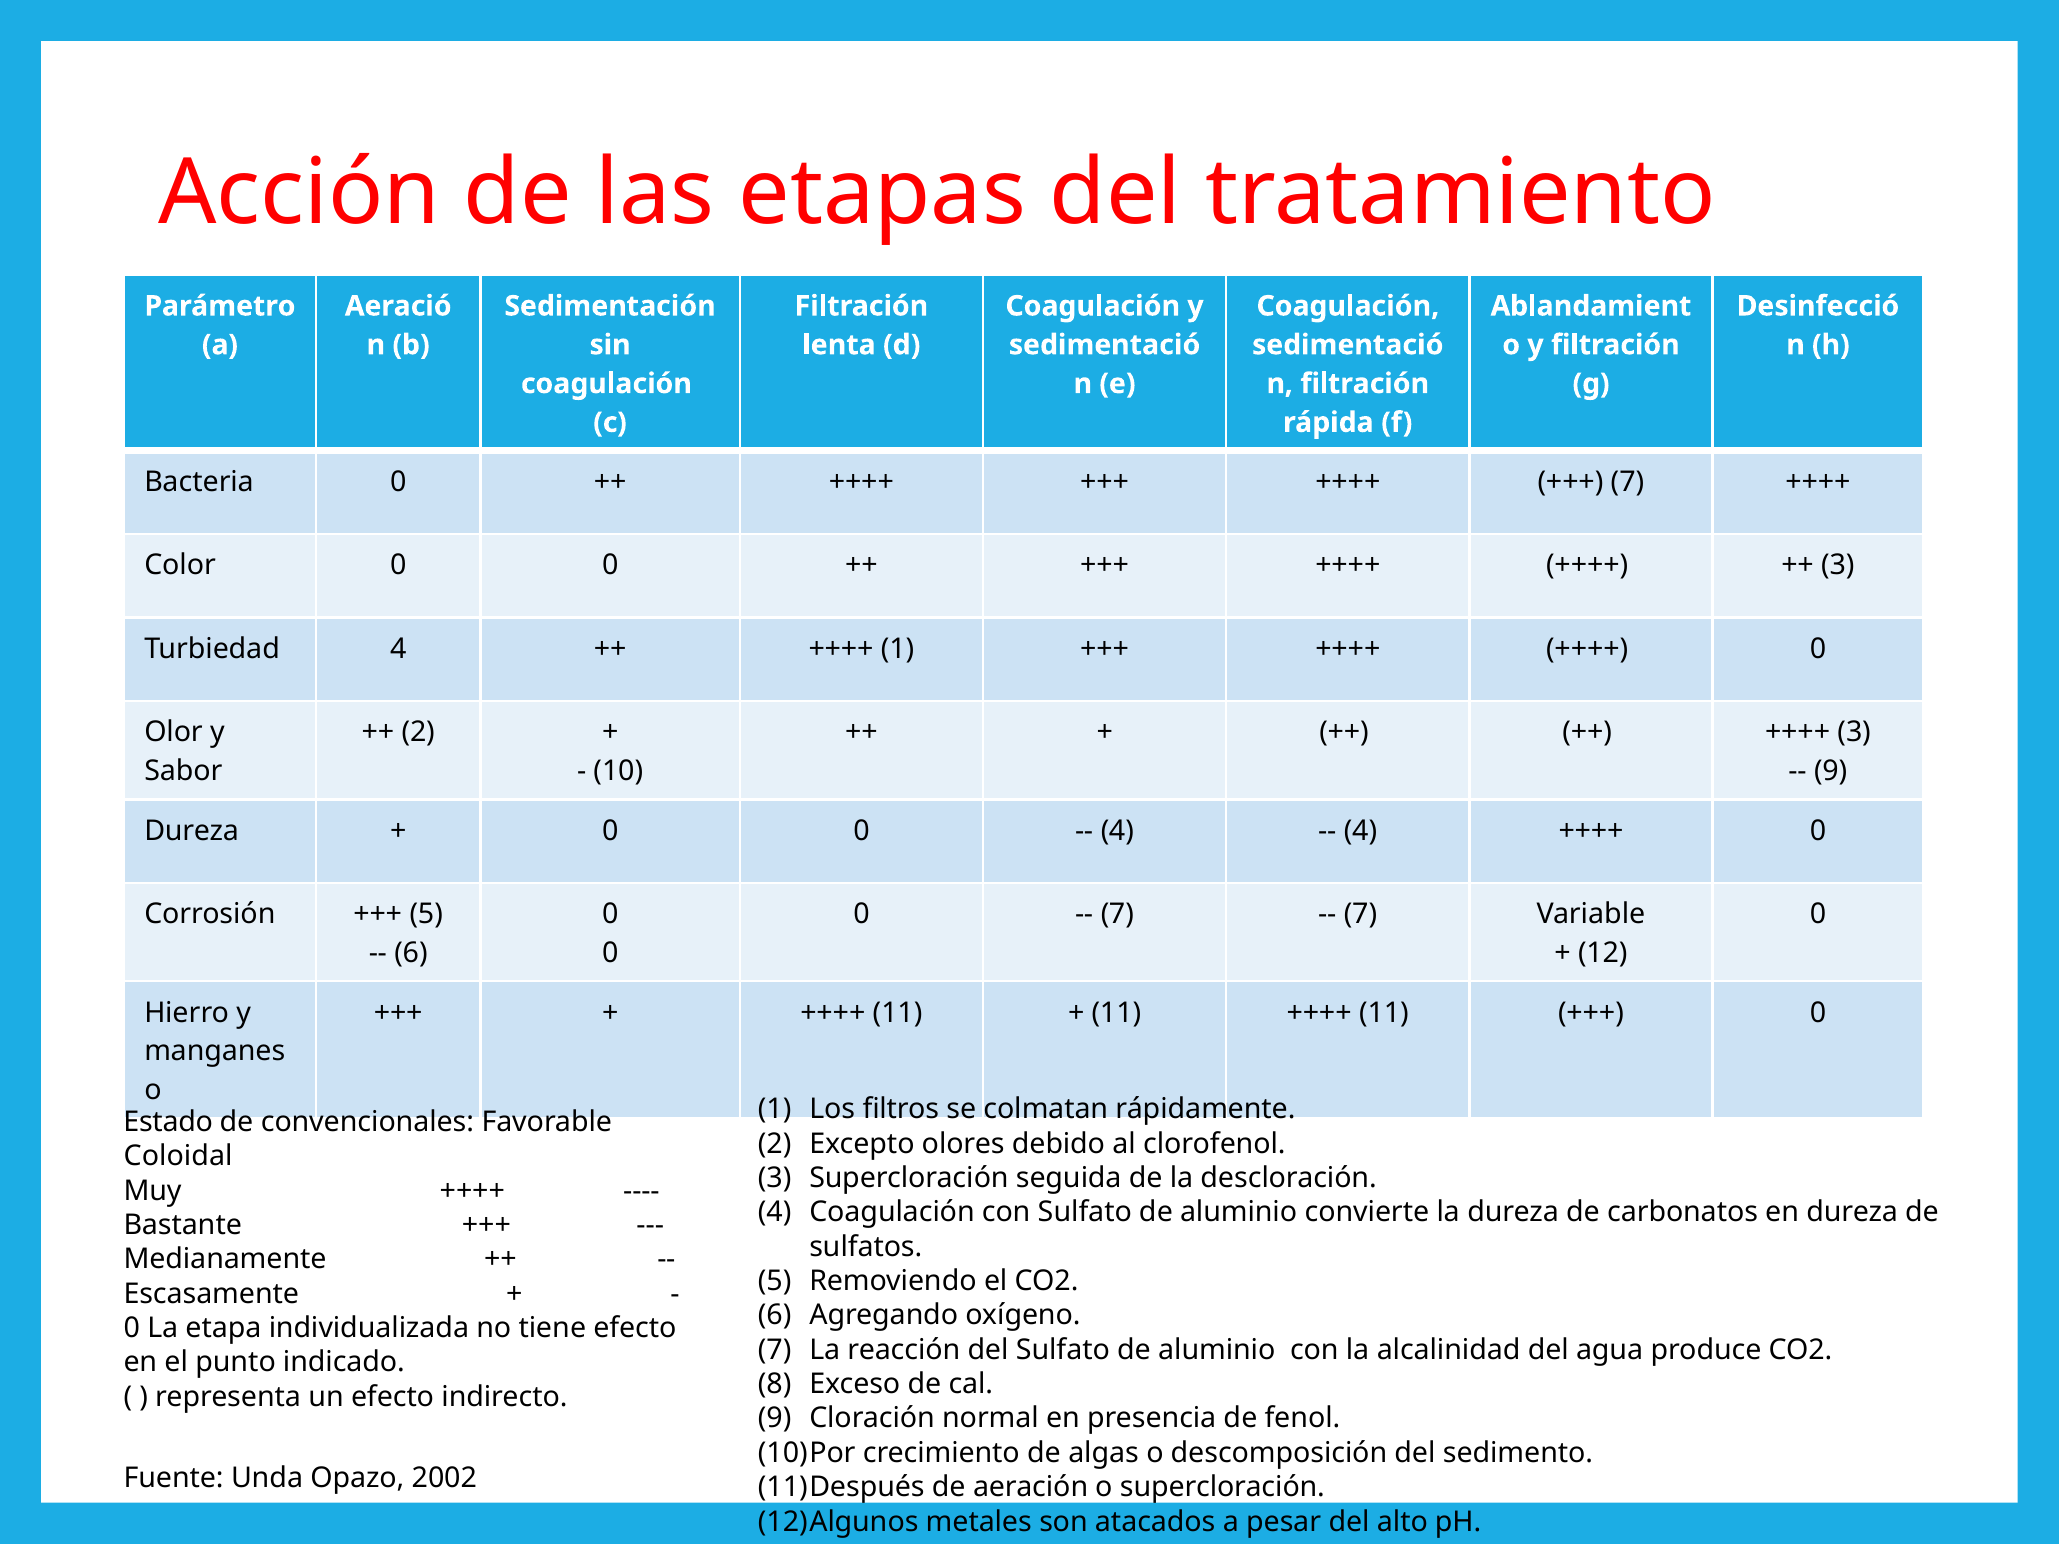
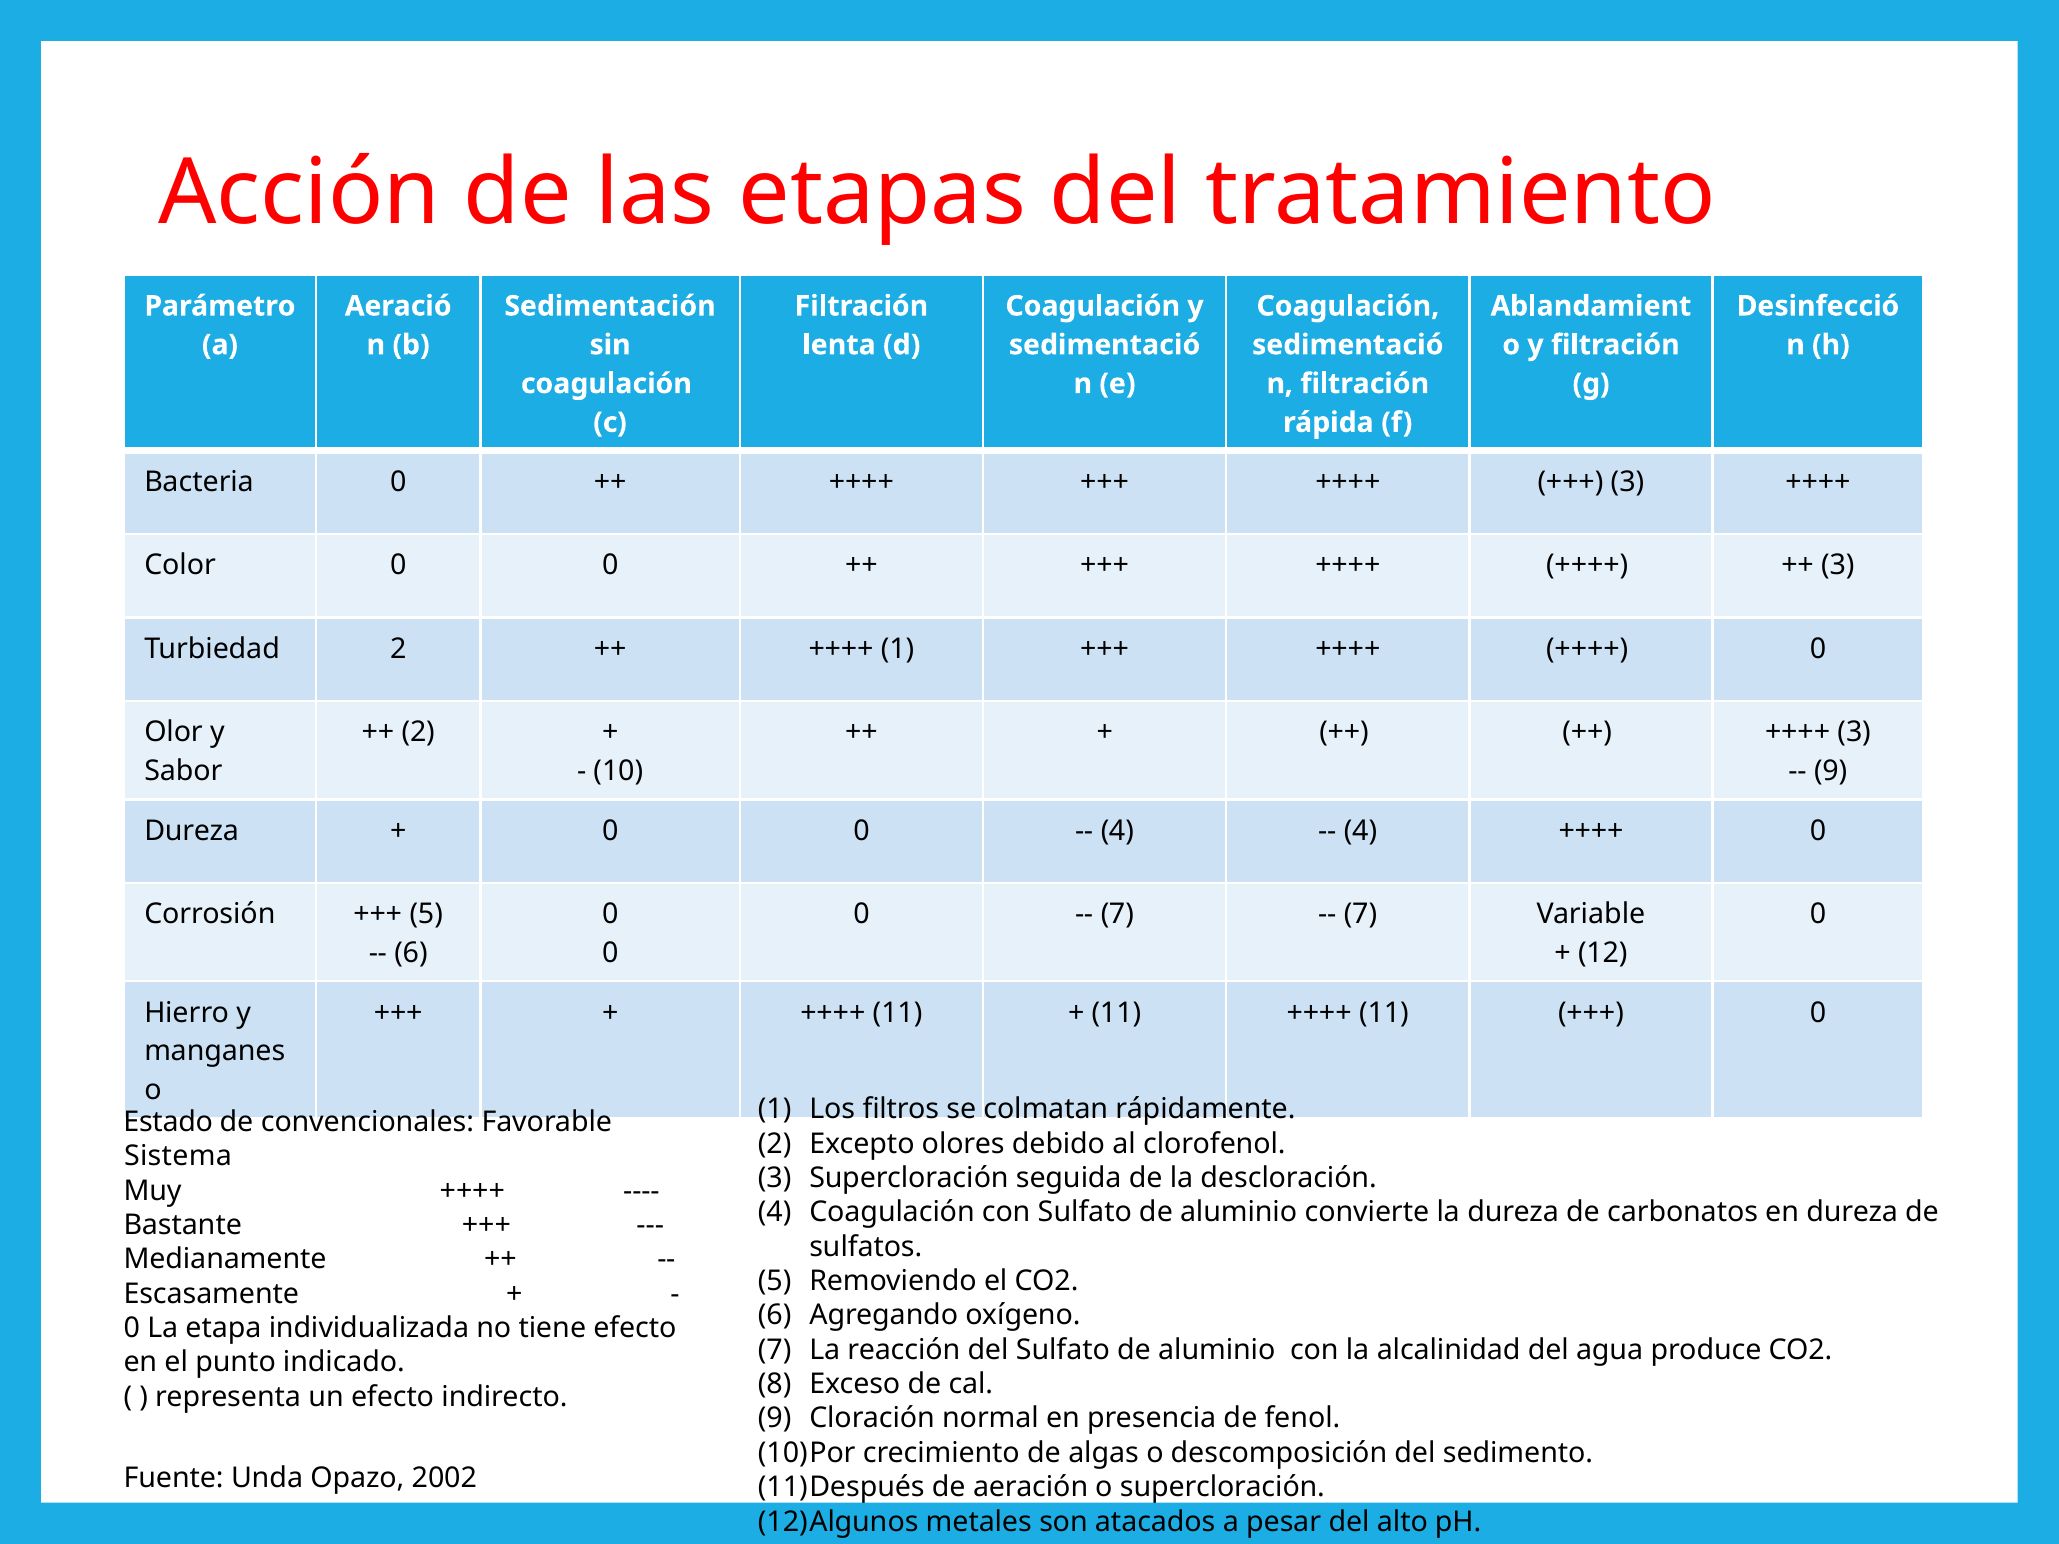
7 at (1627, 482): 7 -> 3
Turbiedad 4: 4 -> 2
Coloidal: Coloidal -> Sistema
